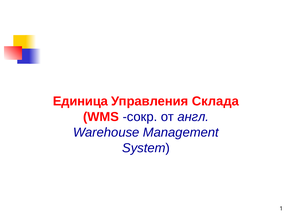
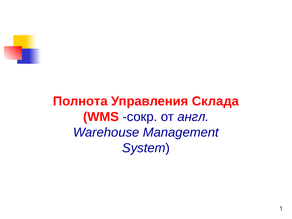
Единица: Единица -> Полнота
